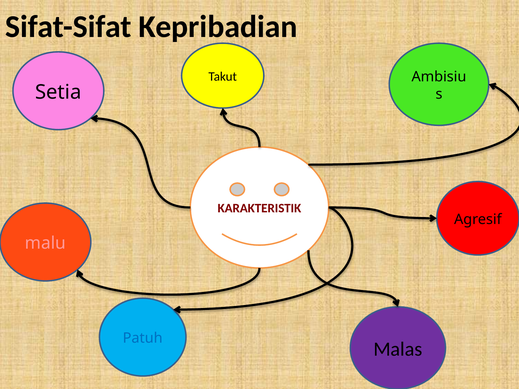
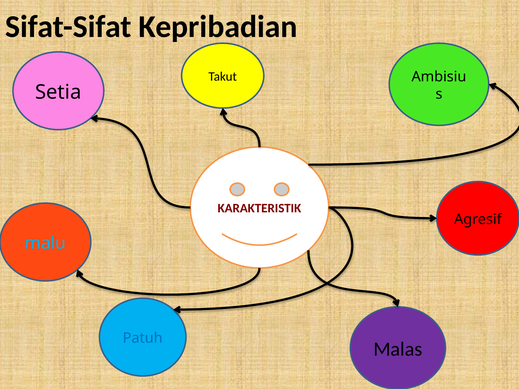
malu colour: pink -> light blue
